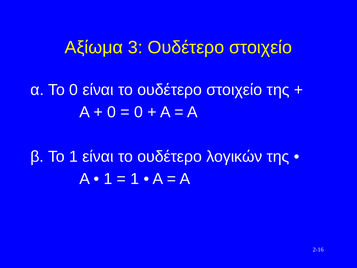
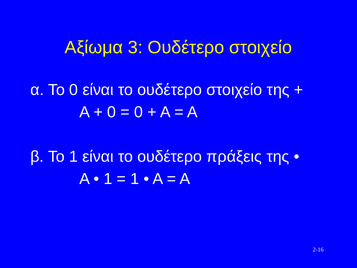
λογικών: λογικών -> πράξεις
